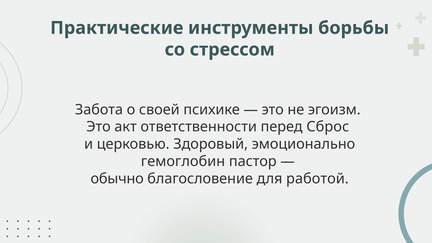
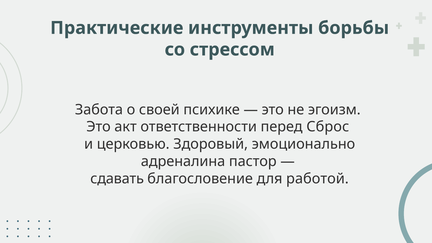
гемоглобин: гемоглобин -> адреналина
обычно: обычно -> сдавать
